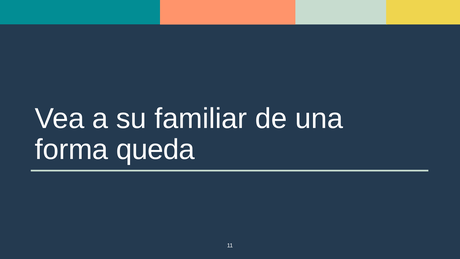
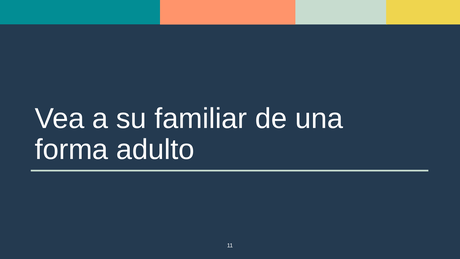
queda: queda -> adulto
